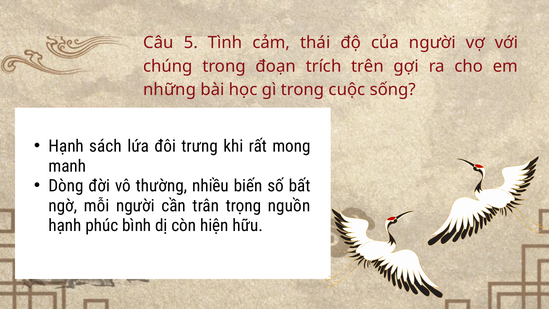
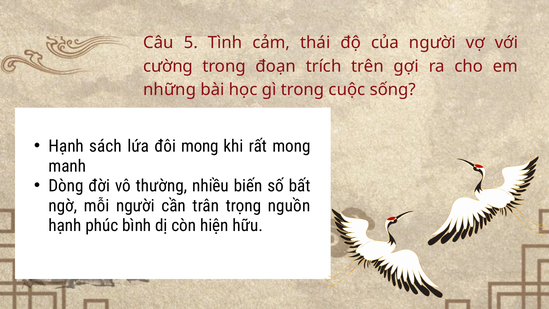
chúng: chúng -> cường
đôi trưng: trưng -> mong
